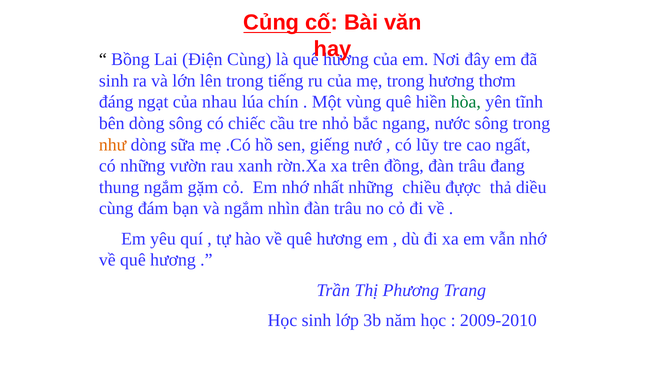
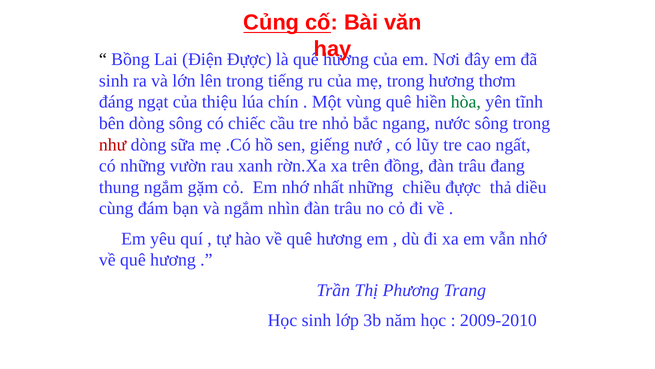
Điện Cùng: Cùng -> Đựợc
nhau: nhau -> thiệu
như colour: orange -> red
